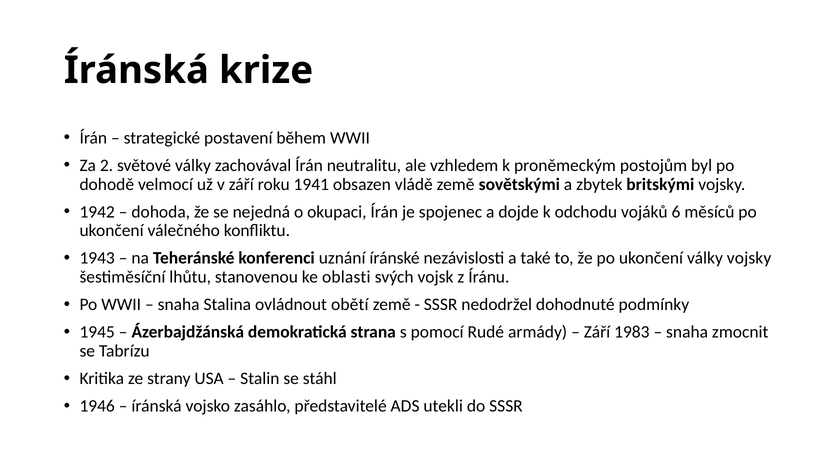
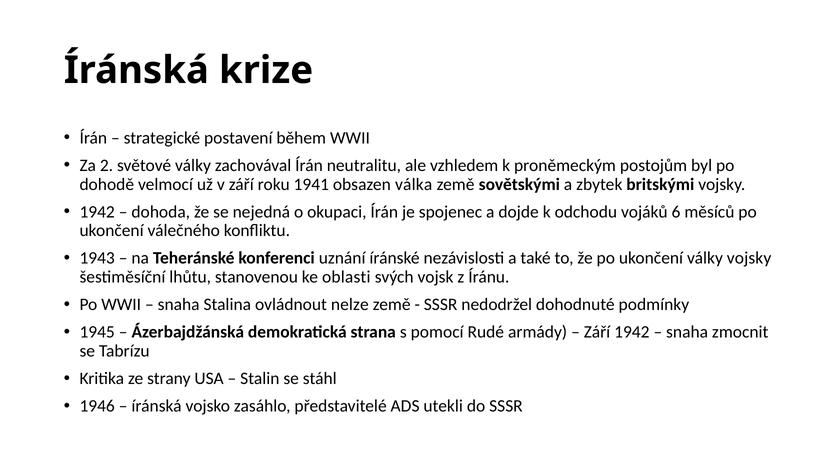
vládě: vládě -> válka
obětí: obětí -> nelze
Září 1983: 1983 -> 1942
